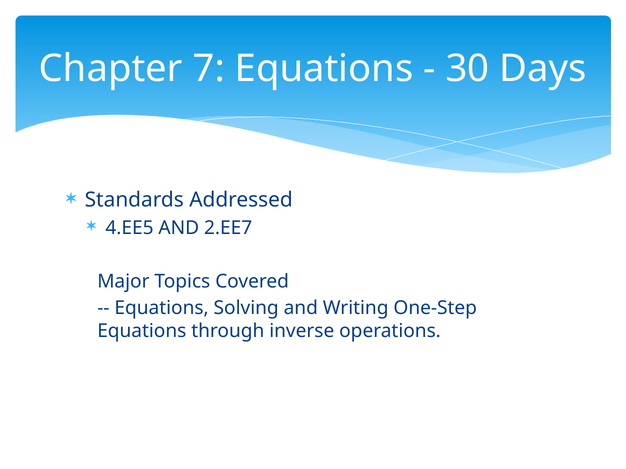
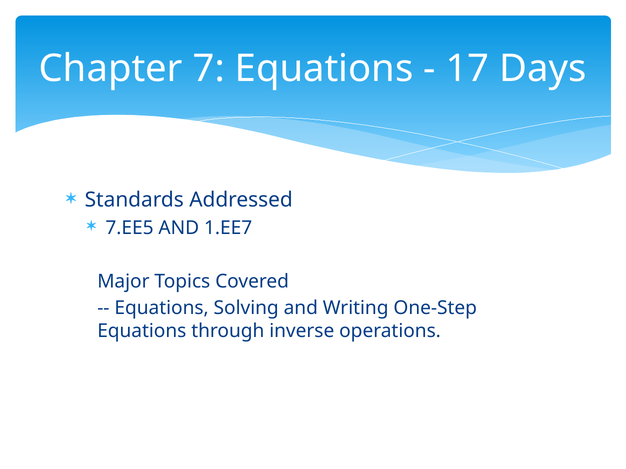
30: 30 -> 17
4.EE5: 4.EE5 -> 7.EE5
2.EE7: 2.EE7 -> 1.EE7
